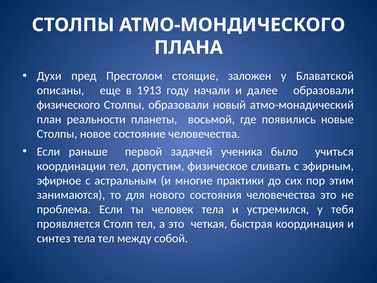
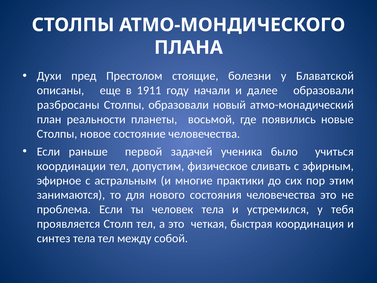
заложен: заложен -> болезни
1913: 1913 -> 1911
физического: физического -> разбросаны
